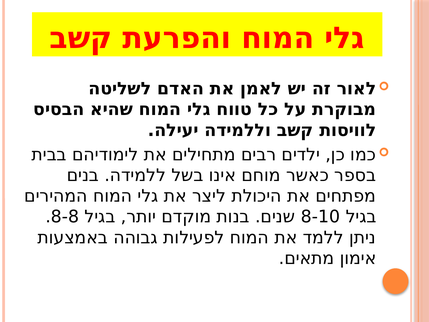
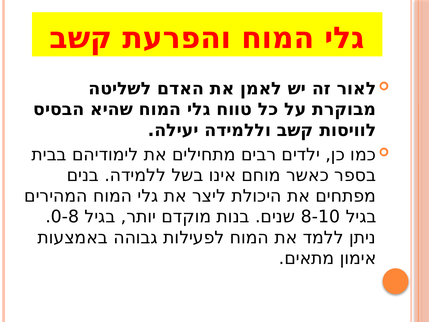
8-8: 8-8 -> 0-8
